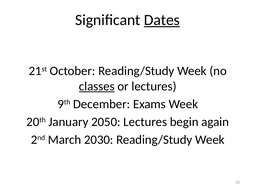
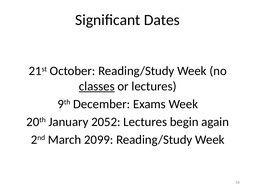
Dates underline: present -> none
2050: 2050 -> 2052
2030: 2030 -> 2099
